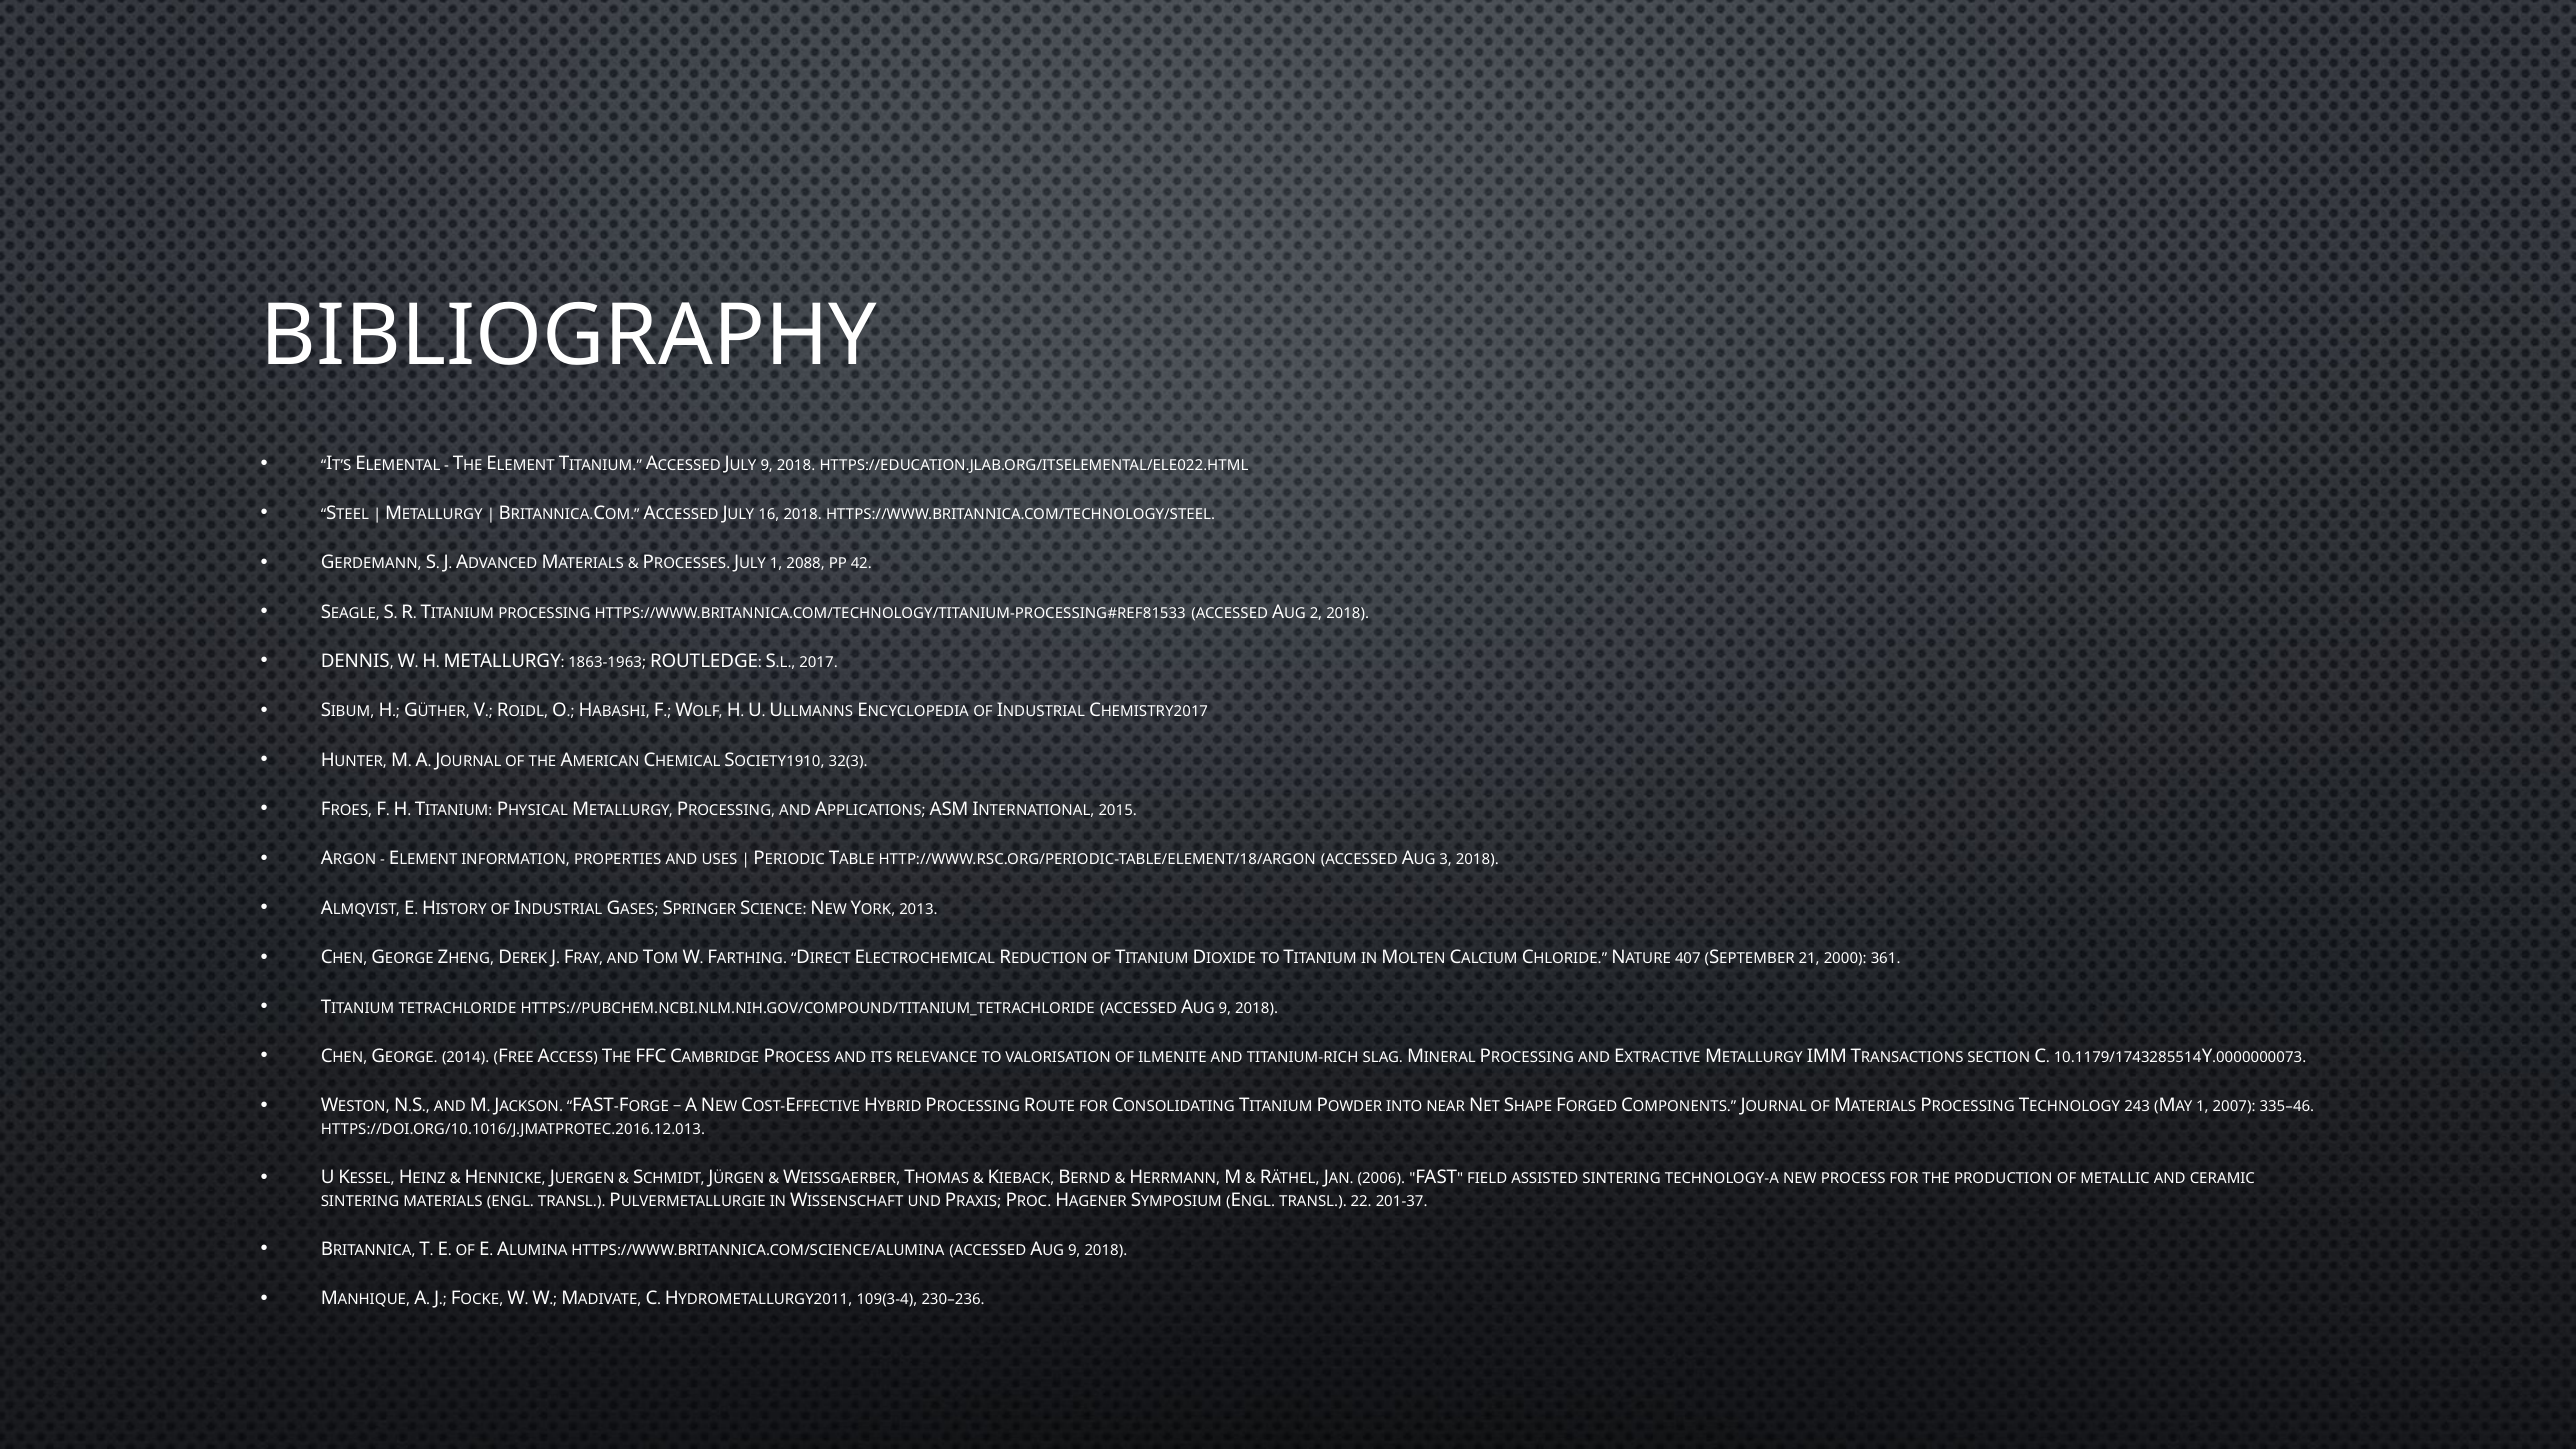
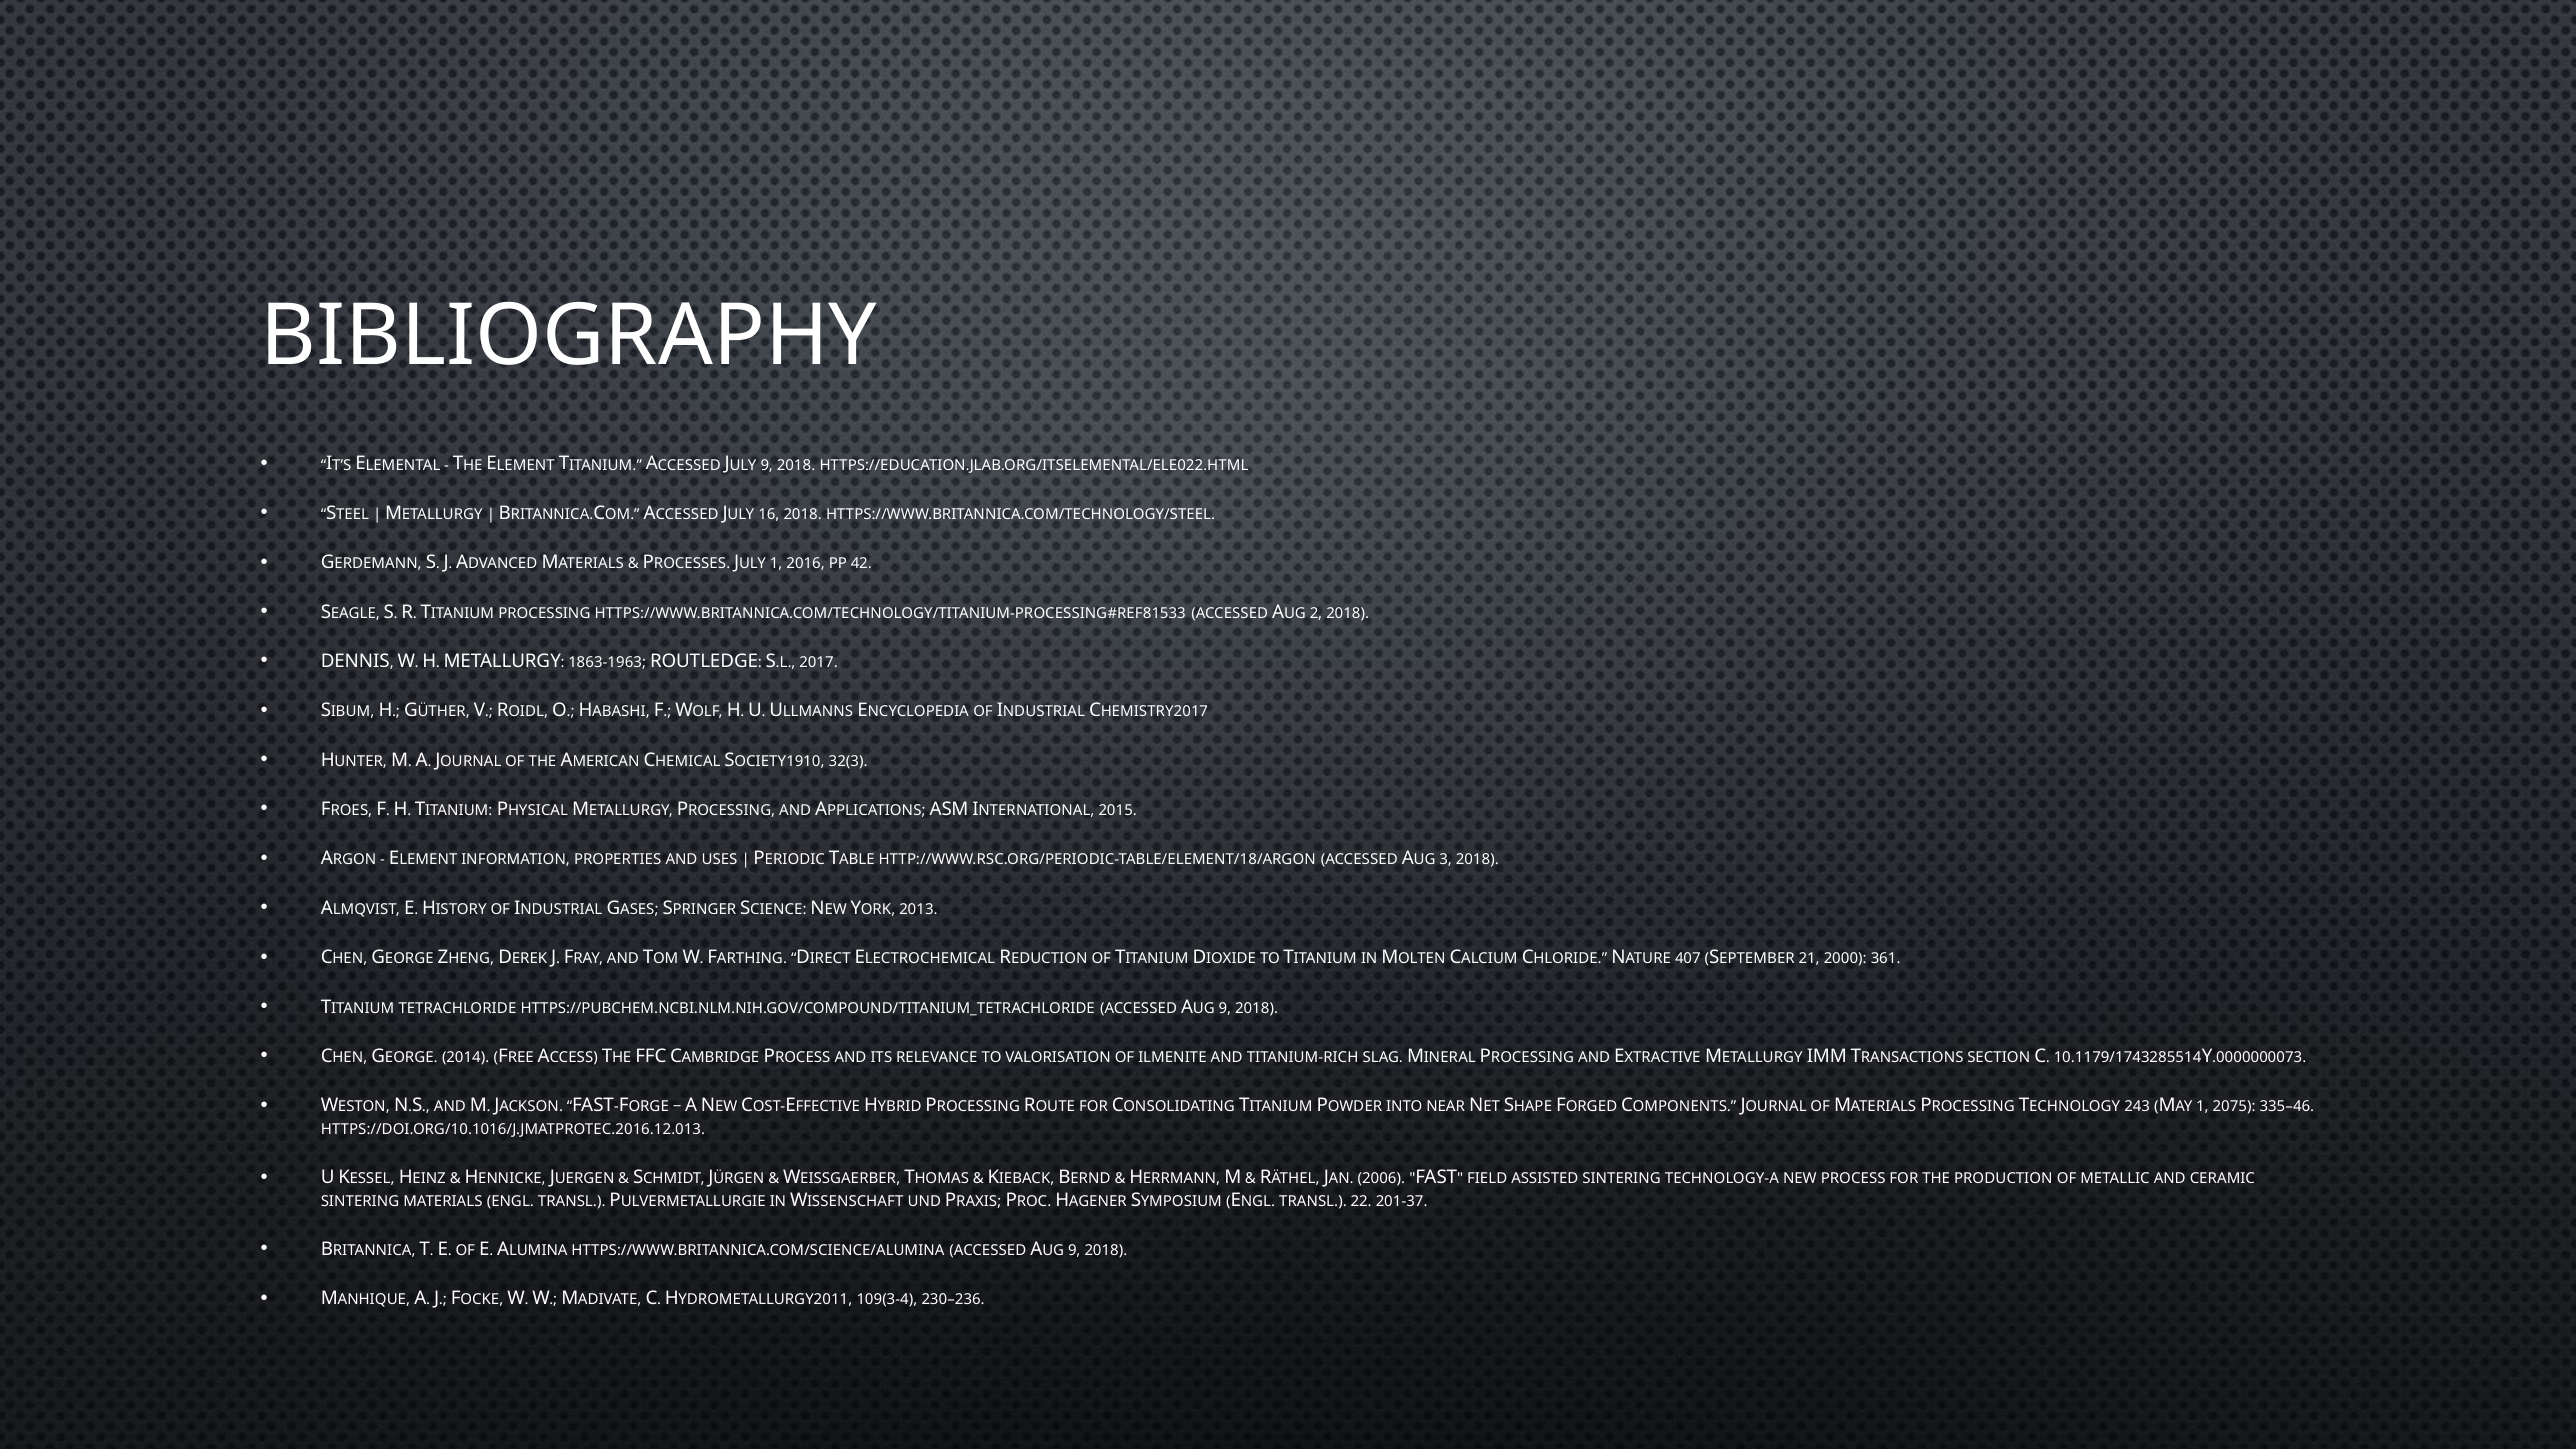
2088: 2088 -> 2016
2007: 2007 -> 2075
